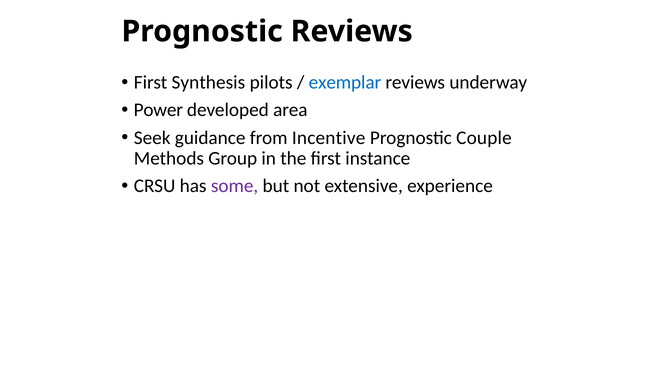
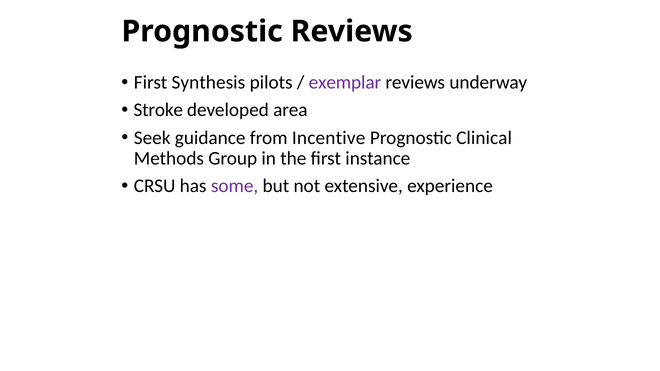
exemplar colour: blue -> purple
Power: Power -> Stroke
Couple: Couple -> Clinical
